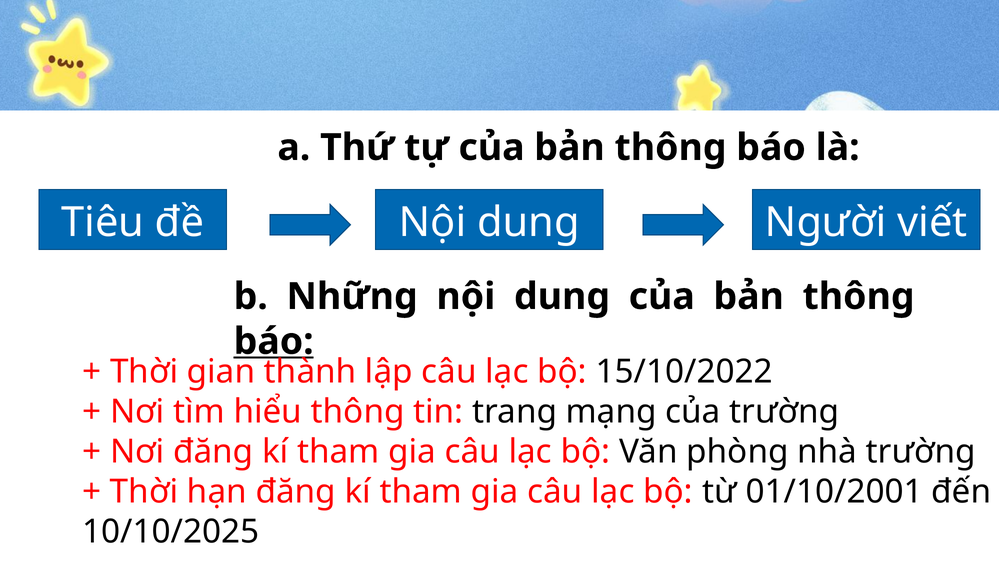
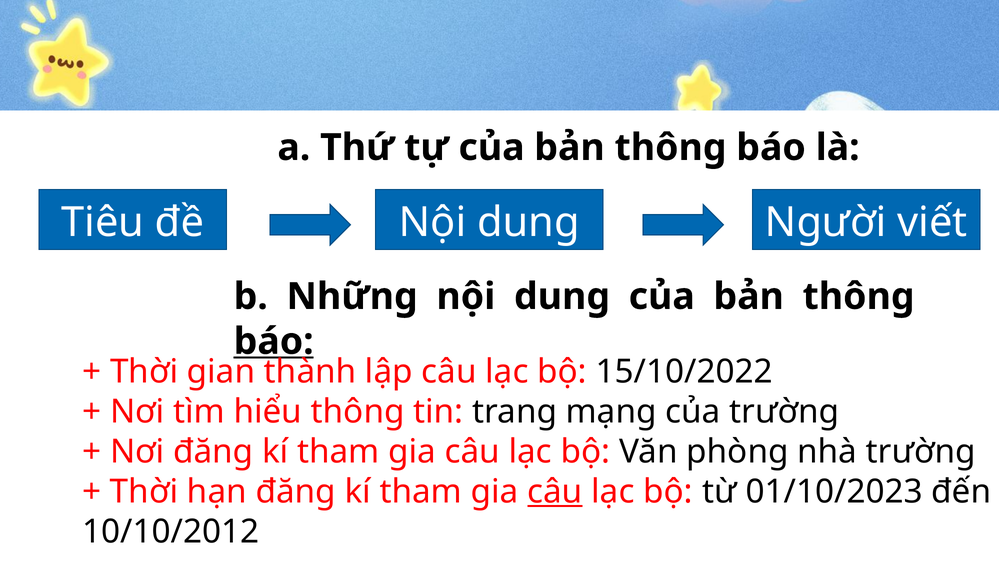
câu at (555, 492) underline: none -> present
01/10/2001: 01/10/2001 -> 01/10/2023
10/10/2025: 10/10/2025 -> 10/10/2012
